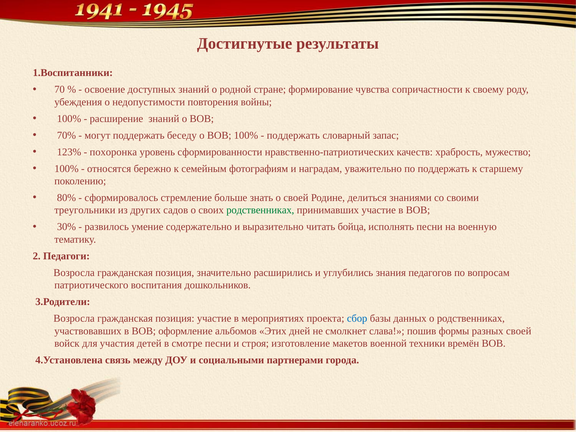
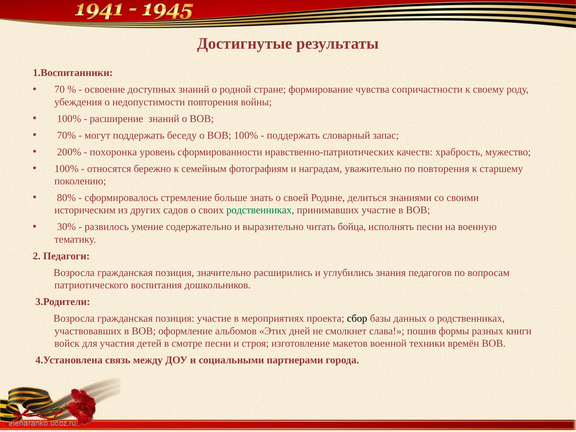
123%: 123% -> 200%
по поддержать: поддержать -> повторения
треугольники: треугольники -> историческим
сбор colour: blue -> black
разных своей: своей -> книги
